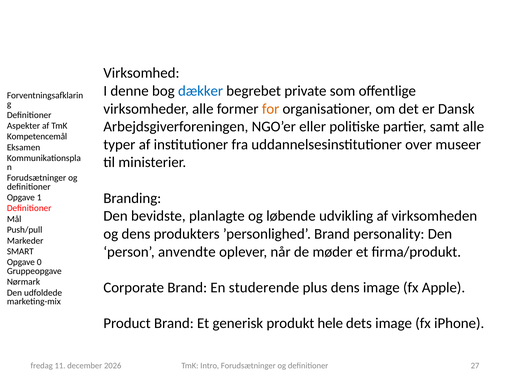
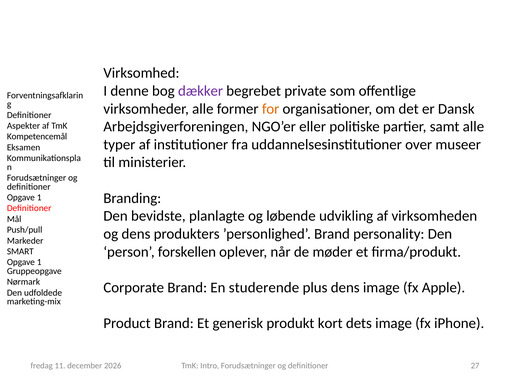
dækker colour: blue -> purple
anvendte: anvendte -> forskellen
0 at (39, 262): 0 -> 1
hele: hele -> kort
